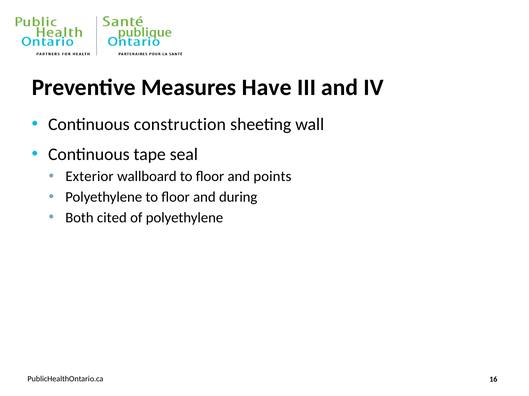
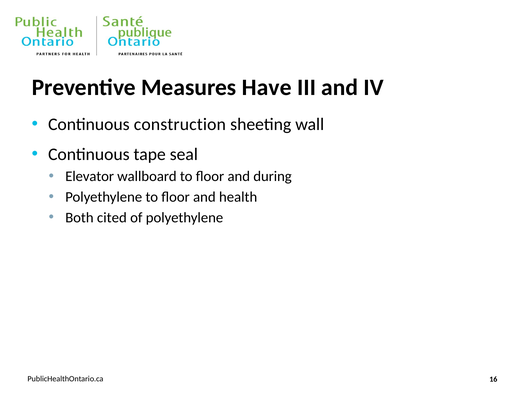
Exterior: Exterior -> Elevator
points: points -> during
during: during -> health
